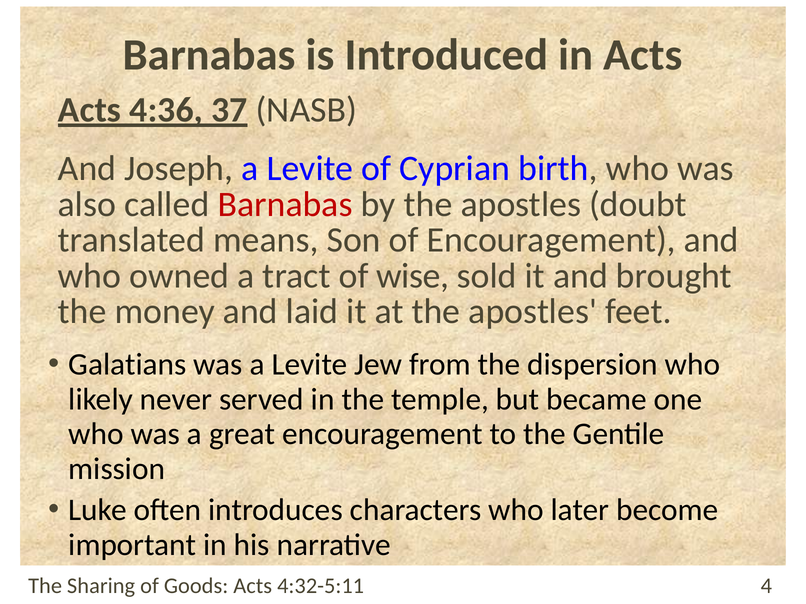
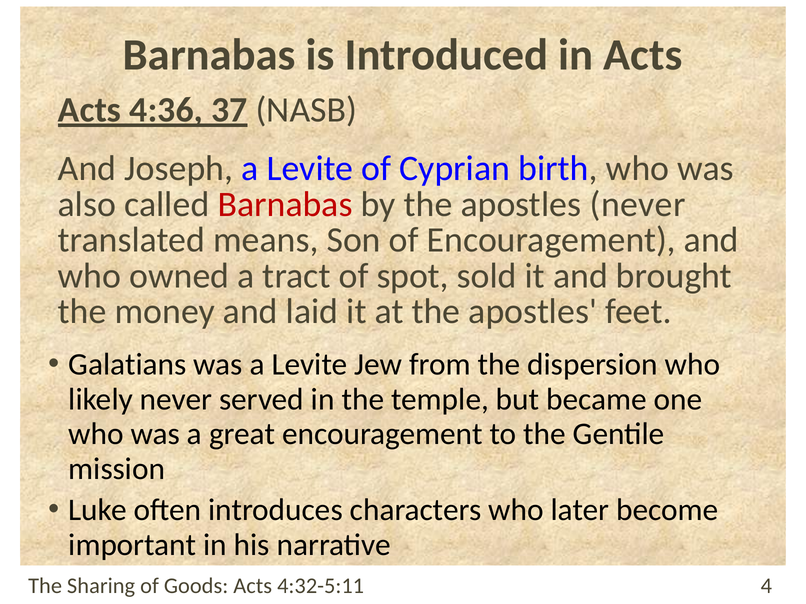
apostles doubt: doubt -> never
wise: wise -> spot
